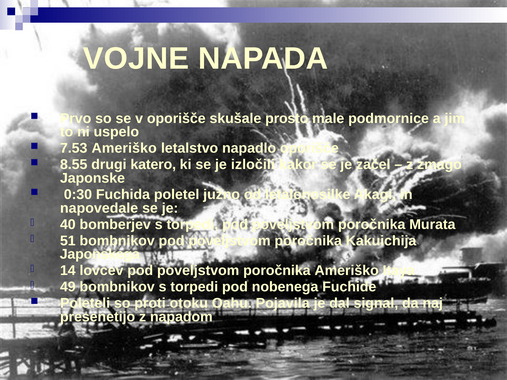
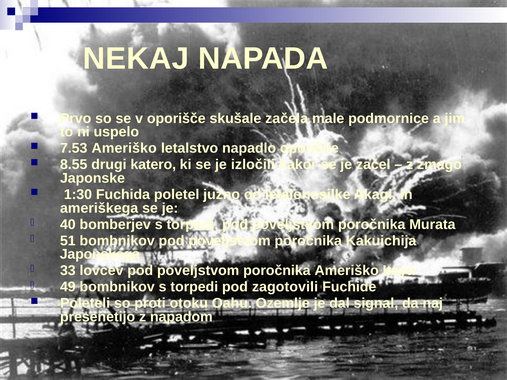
VOJNE: VOJNE -> NEKAJ
prosto: prosto -> začela
0:30: 0:30 -> 1:30
napovedale: napovedale -> ameriškega
14: 14 -> 33
nobenega: nobenega -> zagotovili
Pojavila: Pojavila -> Ozemlje
